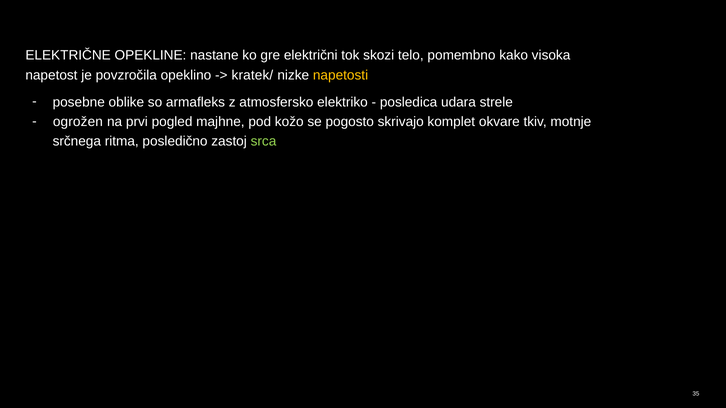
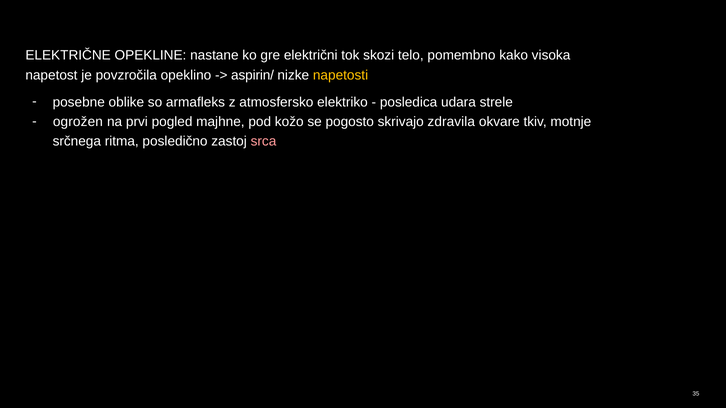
kratek/: kratek/ -> aspirin/
komplet: komplet -> zdravila
srca colour: light green -> pink
